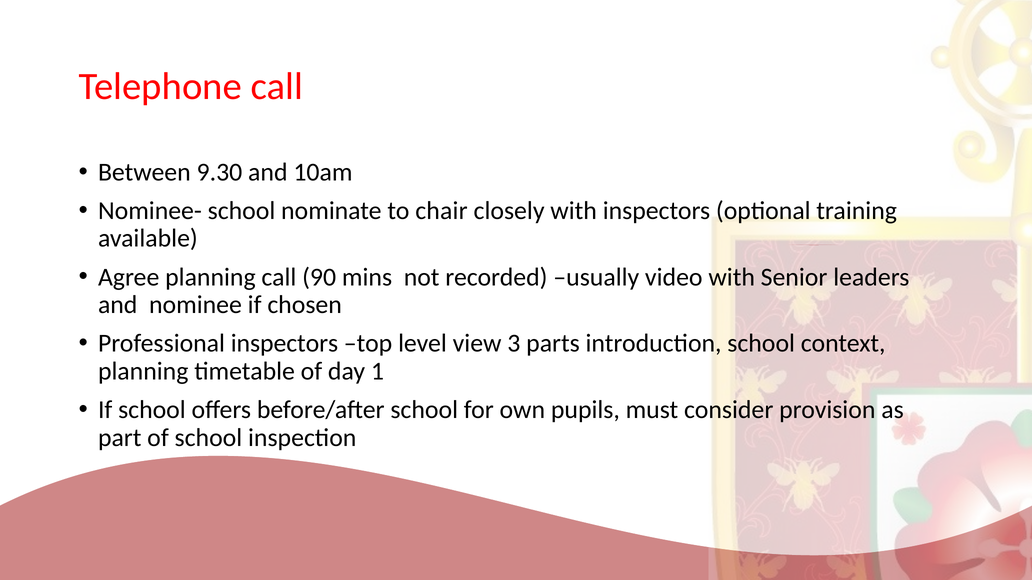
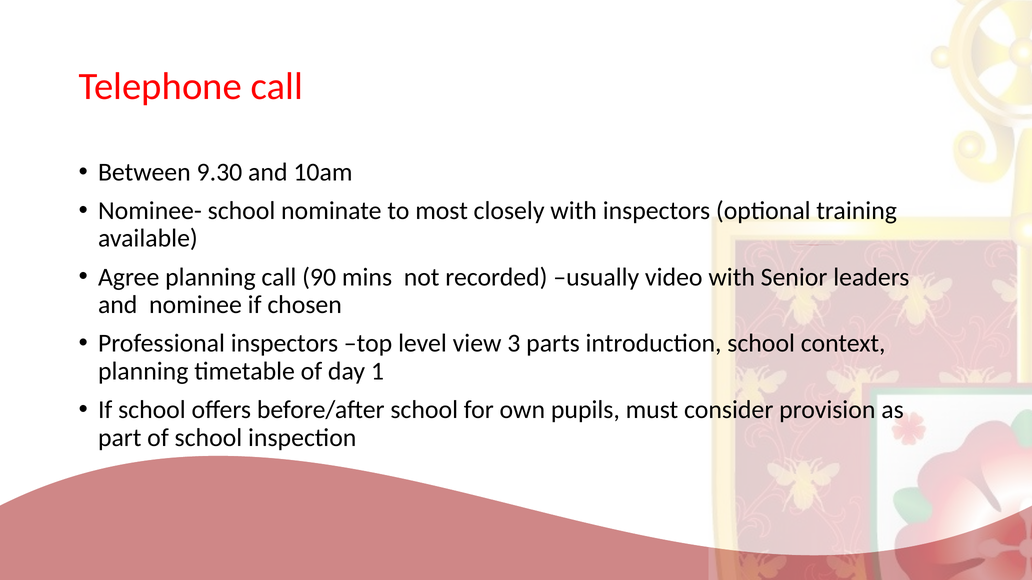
chair: chair -> most
